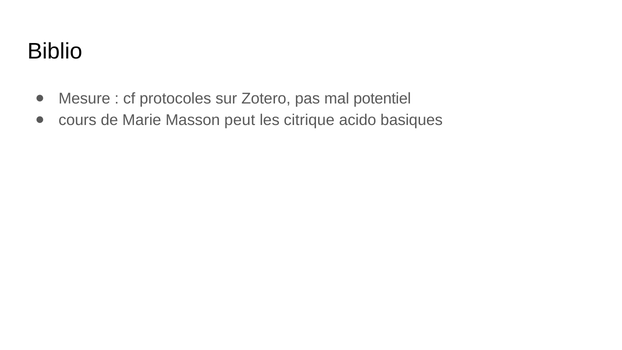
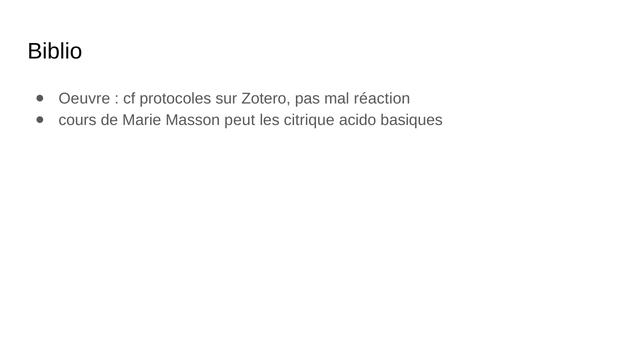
Mesure: Mesure -> Oeuvre
potentiel: potentiel -> réaction
